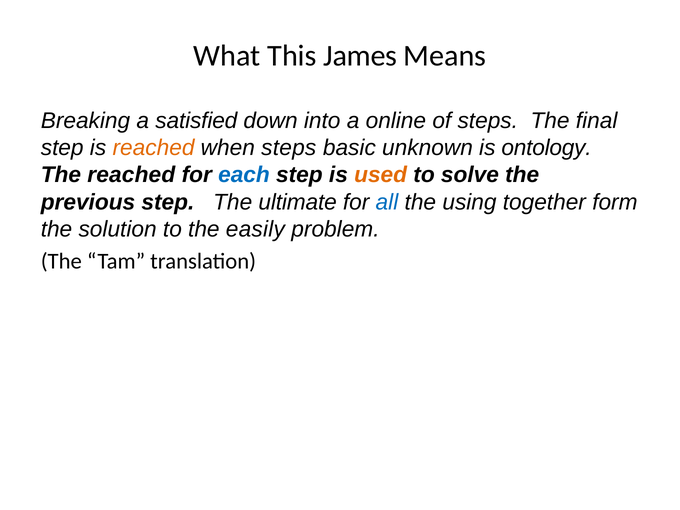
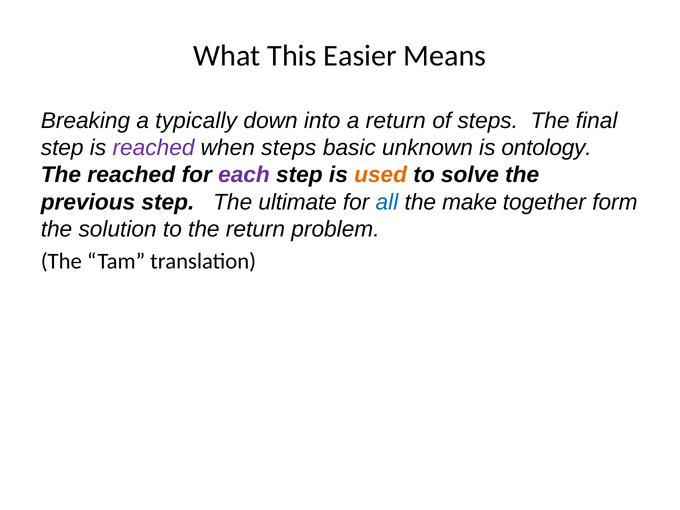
James: James -> Easier
satisfied: satisfied -> typically
a online: online -> return
reached at (154, 148) colour: orange -> purple
each colour: blue -> purple
using: using -> make
the easily: easily -> return
